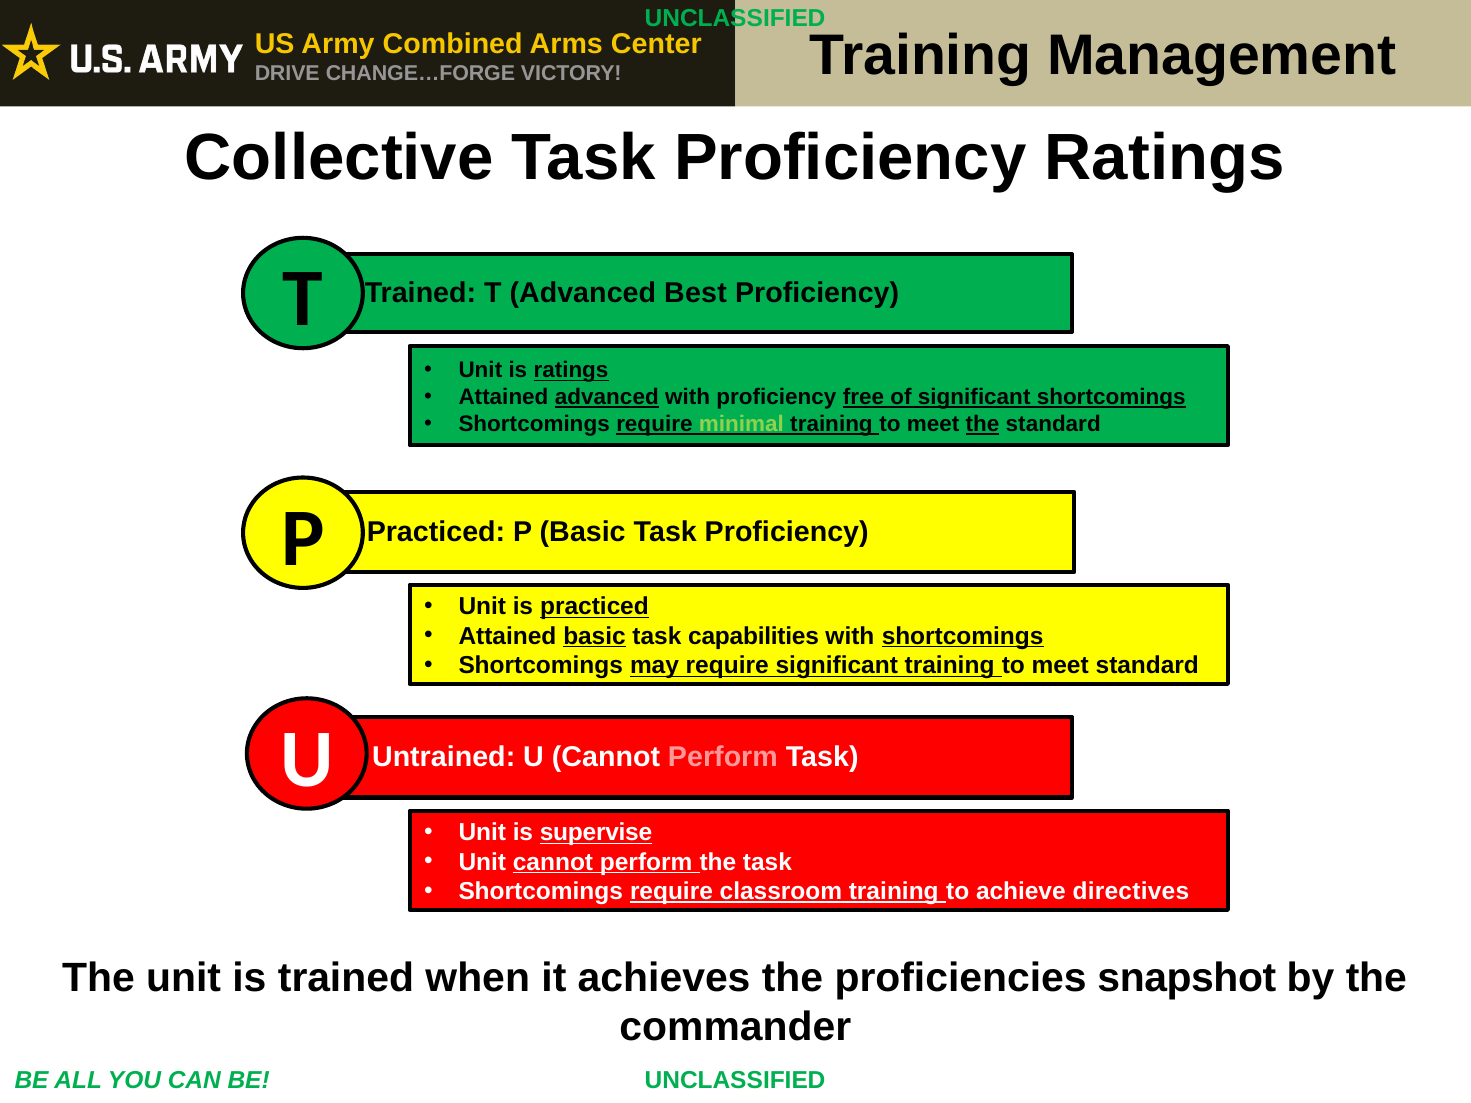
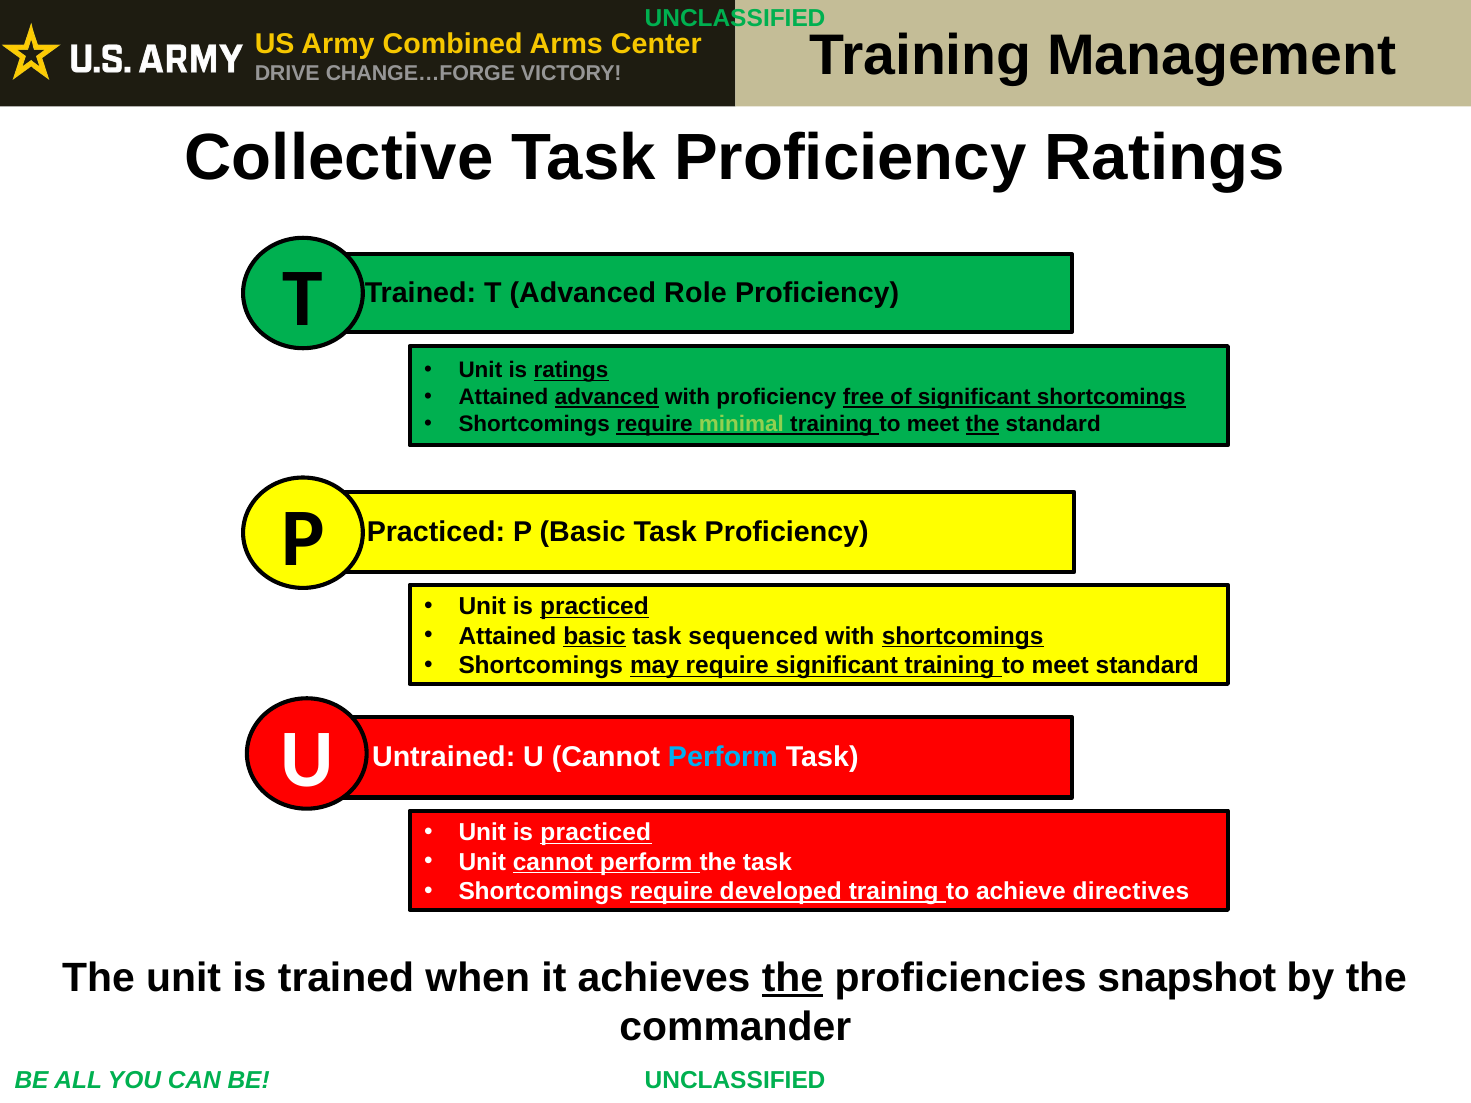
Best: Best -> Role
capabilities: capabilities -> sequenced
Perform at (723, 757) colour: pink -> light blue
supervise at (596, 833): supervise -> practiced
classroom: classroom -> developed
the at (792, 978) underline: none -> present
